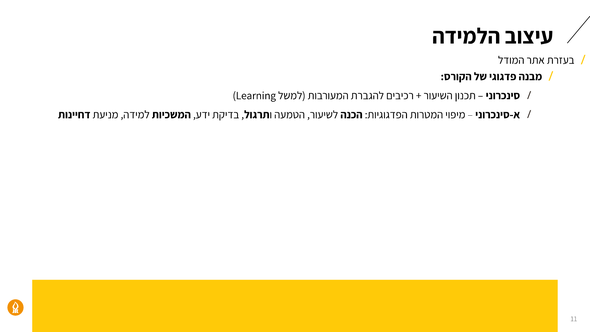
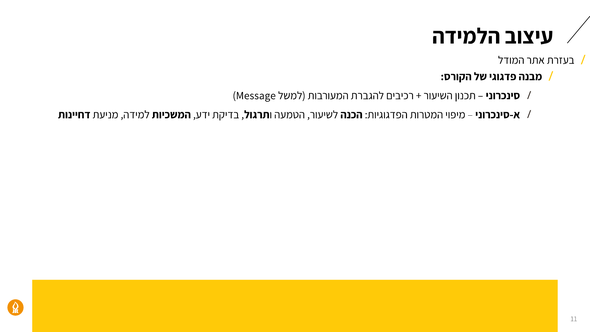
Learning: Learning -> Message
